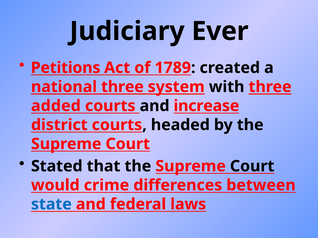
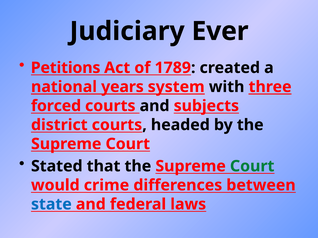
national three: three -> years
added: added -> forced
increase: increase -> subjects
Court at (252, 166) colour: black -> green
